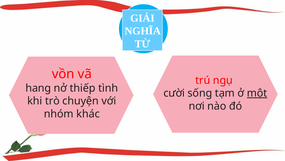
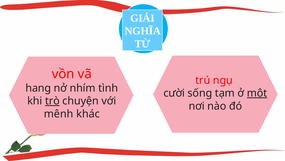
thiếp: thiếp -> nhím
trò underline: none -> present
nhóm: nhóm -> mênh
